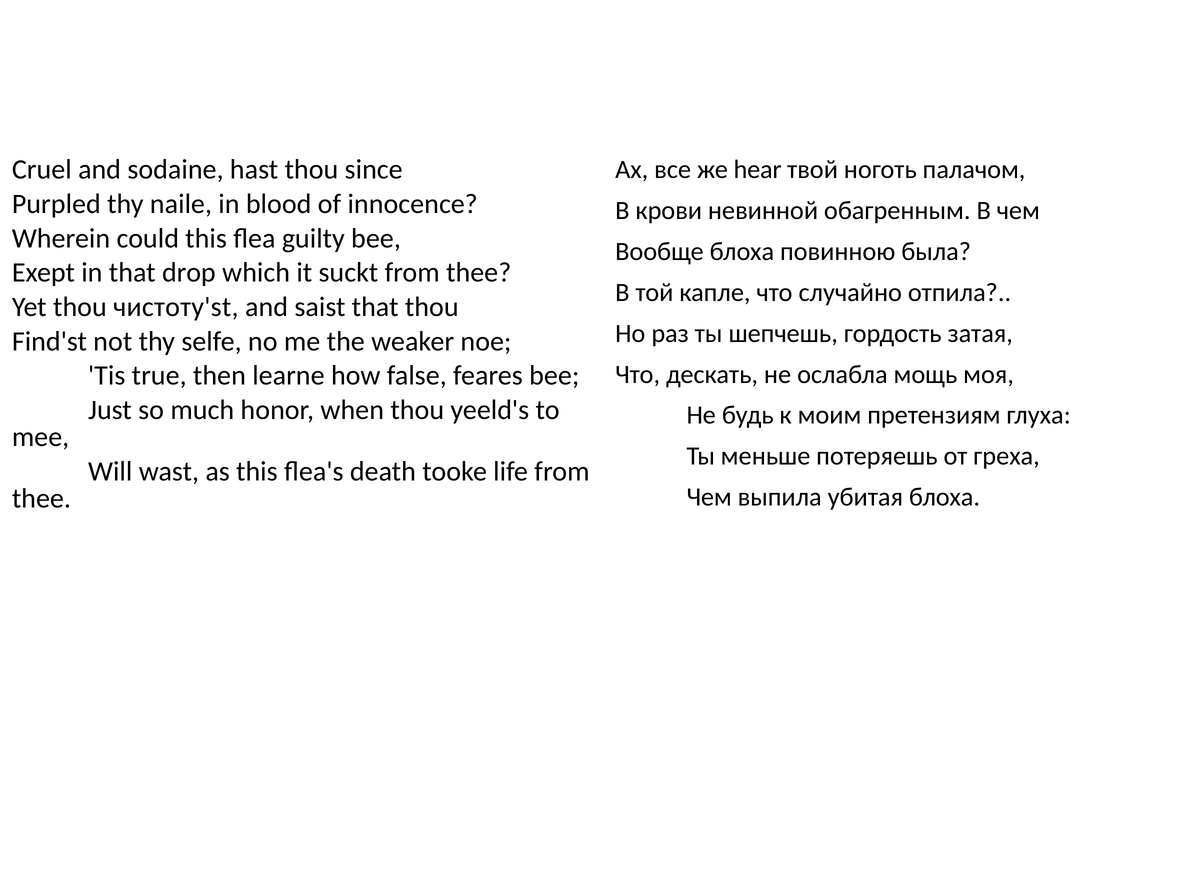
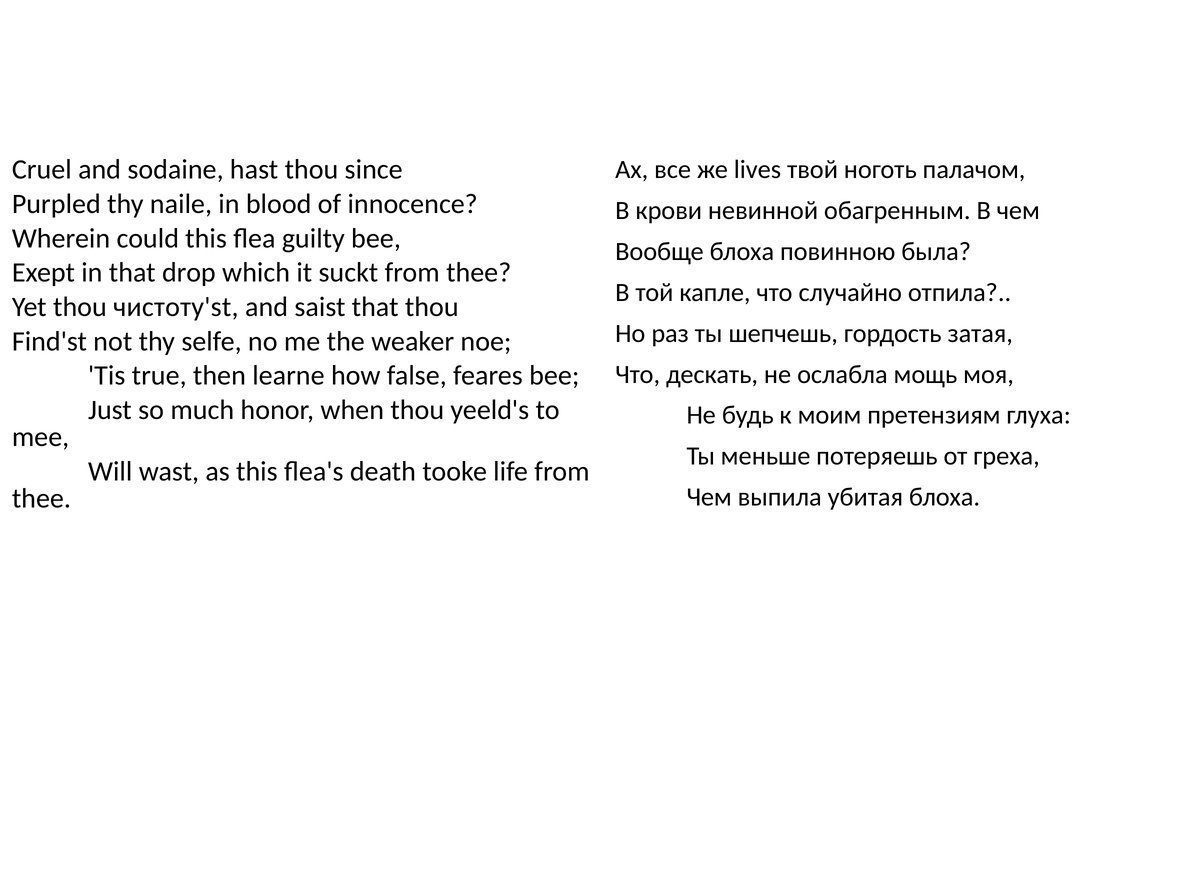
hear: hear -> lives
